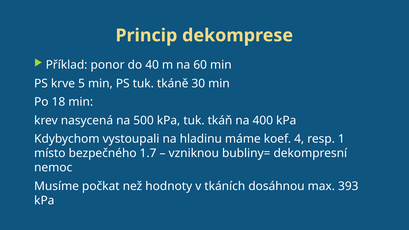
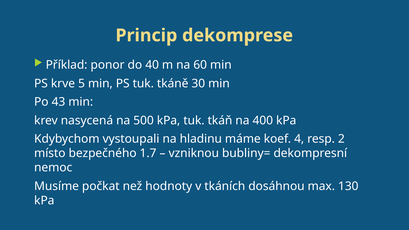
18: 18 -> 43
1: 1 -> 2
393: 393 -> 130
